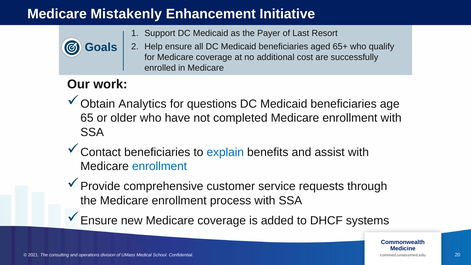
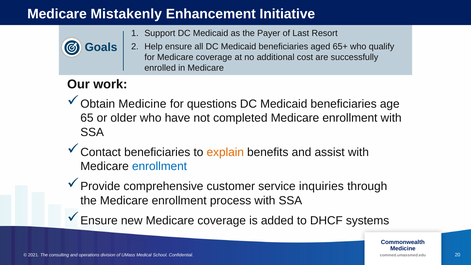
Obtain Analytics: Analytics -> Medicine
explain colour: blue -> orange
requests: requests -> inquiries
